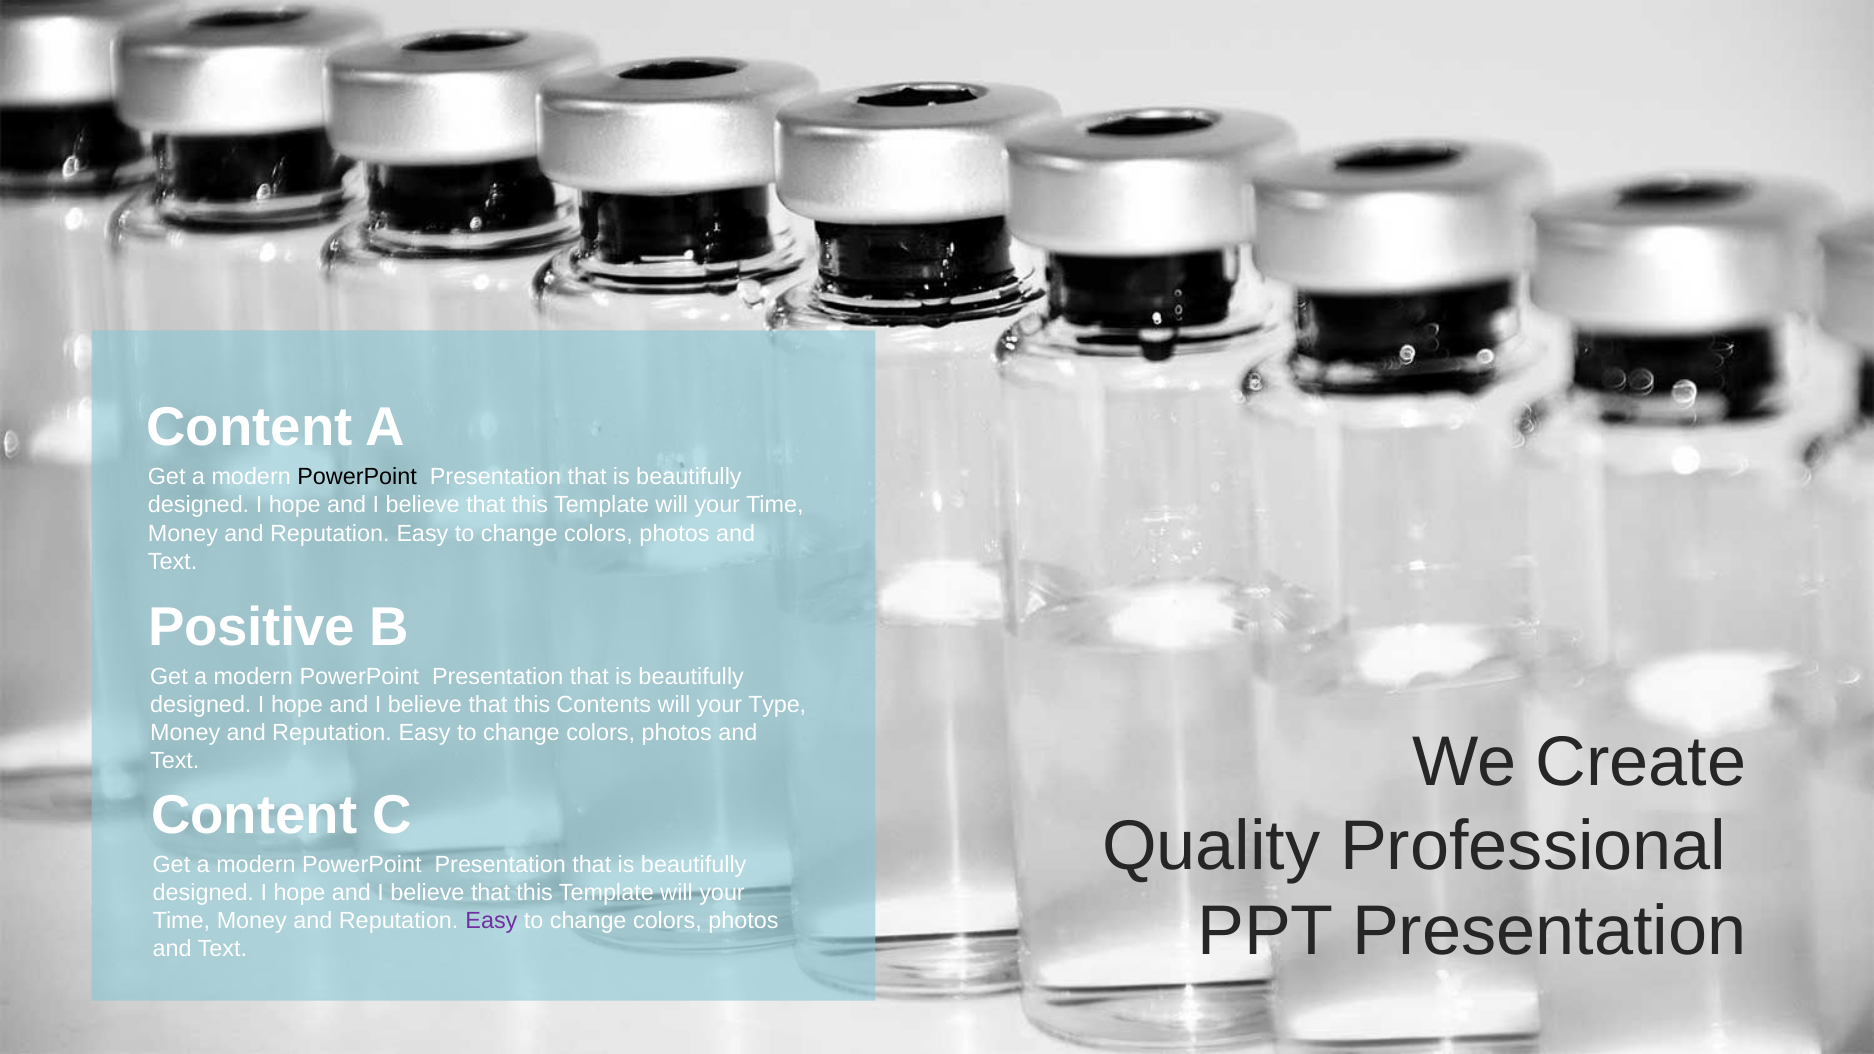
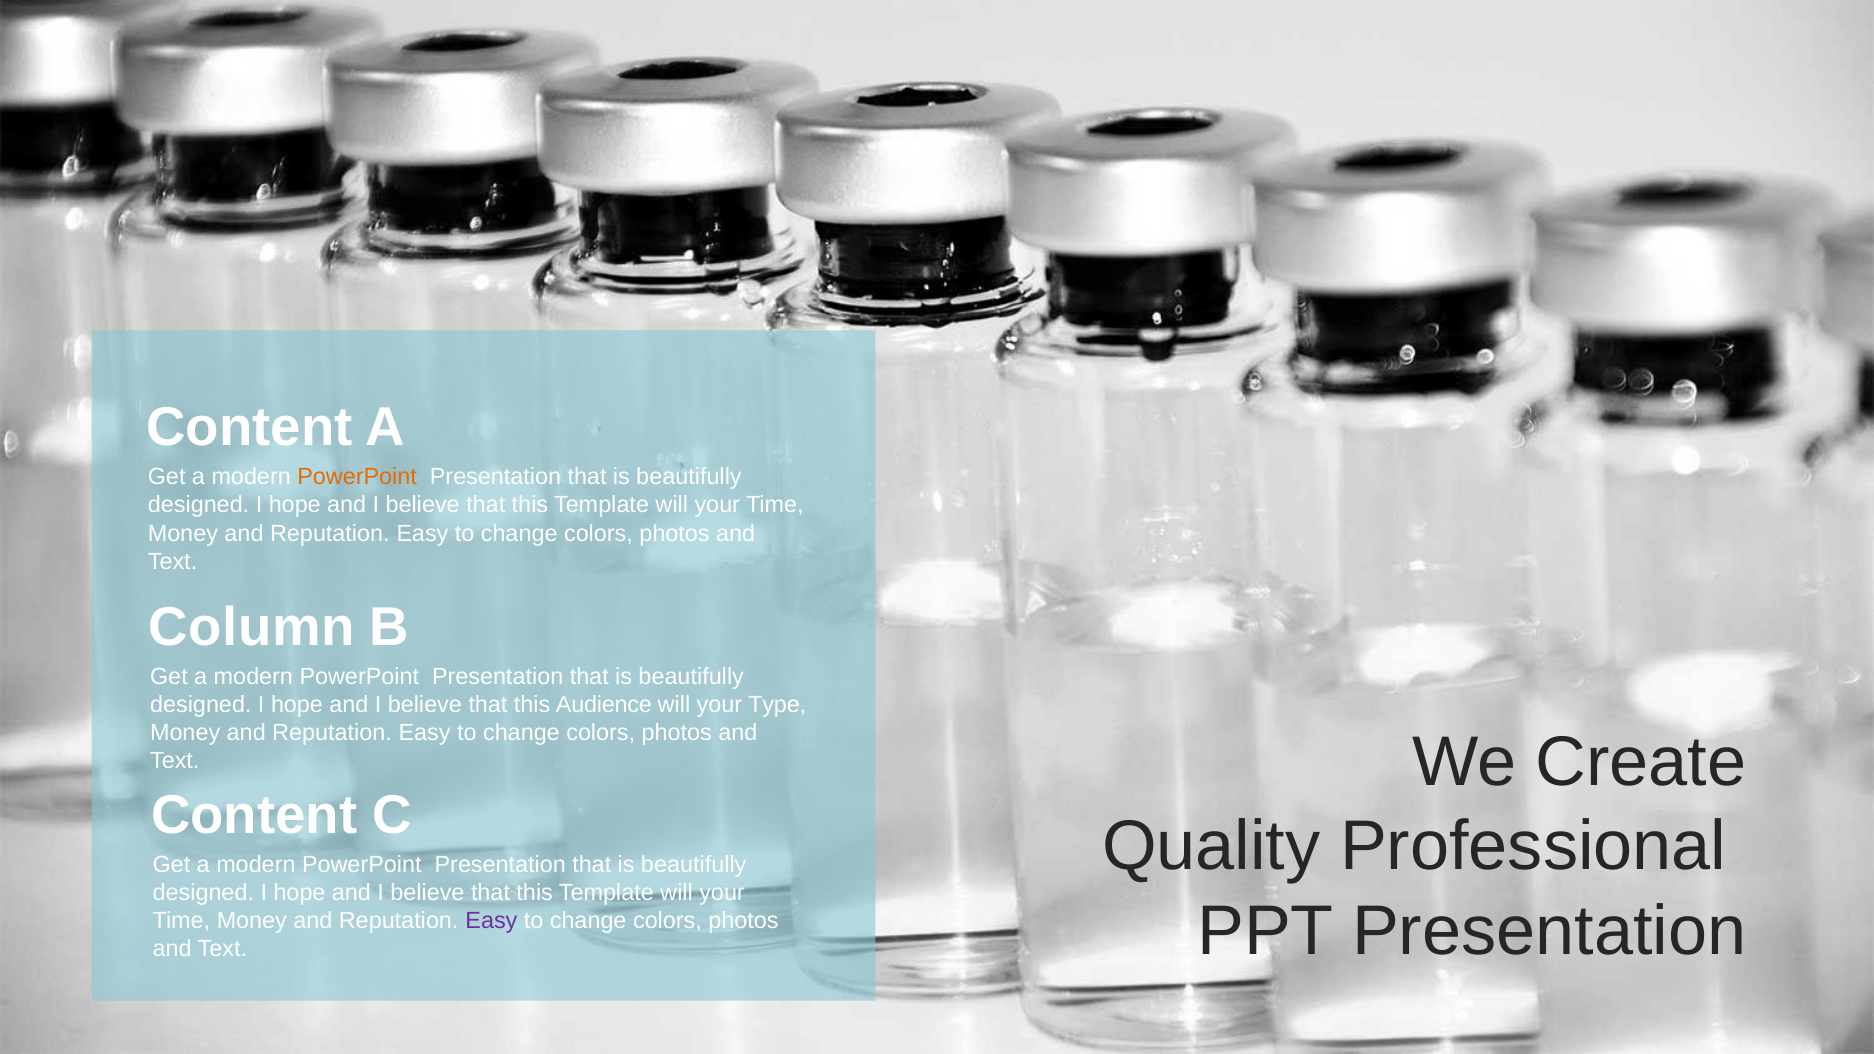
PowerPoint at (357, 477) colour: black -> orange
Positive: Positive -> Column
Contents: Contents -> Audience
